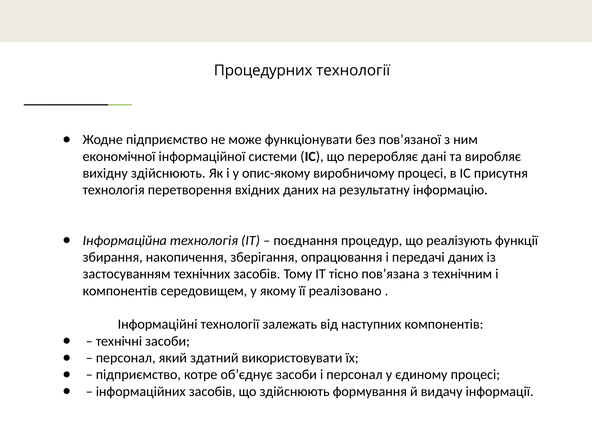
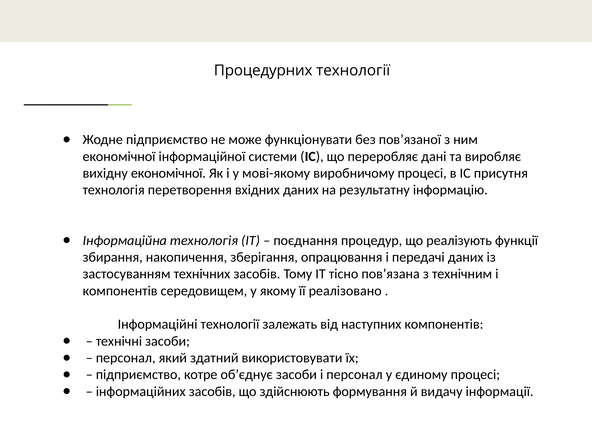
вихідну здійснюють: здійснюють -> економічної
опис-якому: опис-якому -> мові-якому
